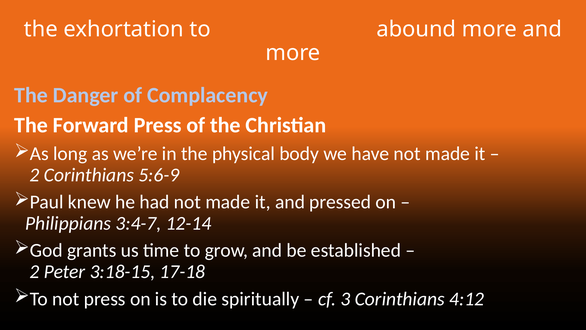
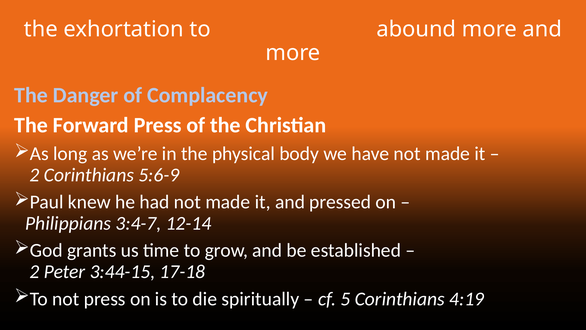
3:18-15: 3:18-15 -> 3:44-15
3: 3 -> 5
4:12: 4:12 -> 4:19
